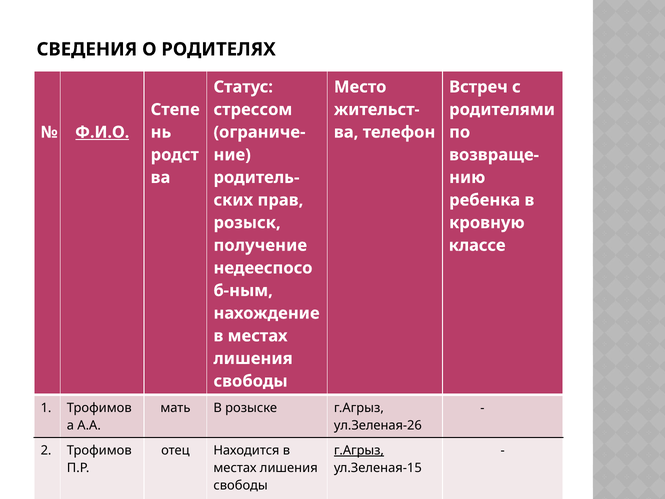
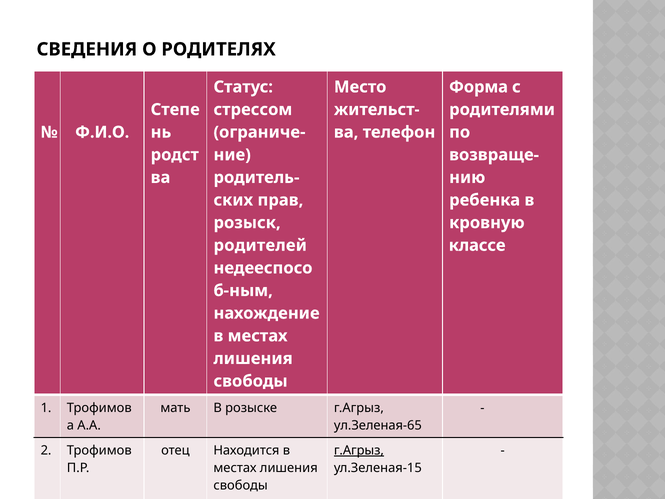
Встреч: Встреч -> Форма
Ф.И.О underline: present -> none
получение: получение -> родителей
ул.Зеленая-26: ул.Зеленая-26 -> ул.Зеленая-65
